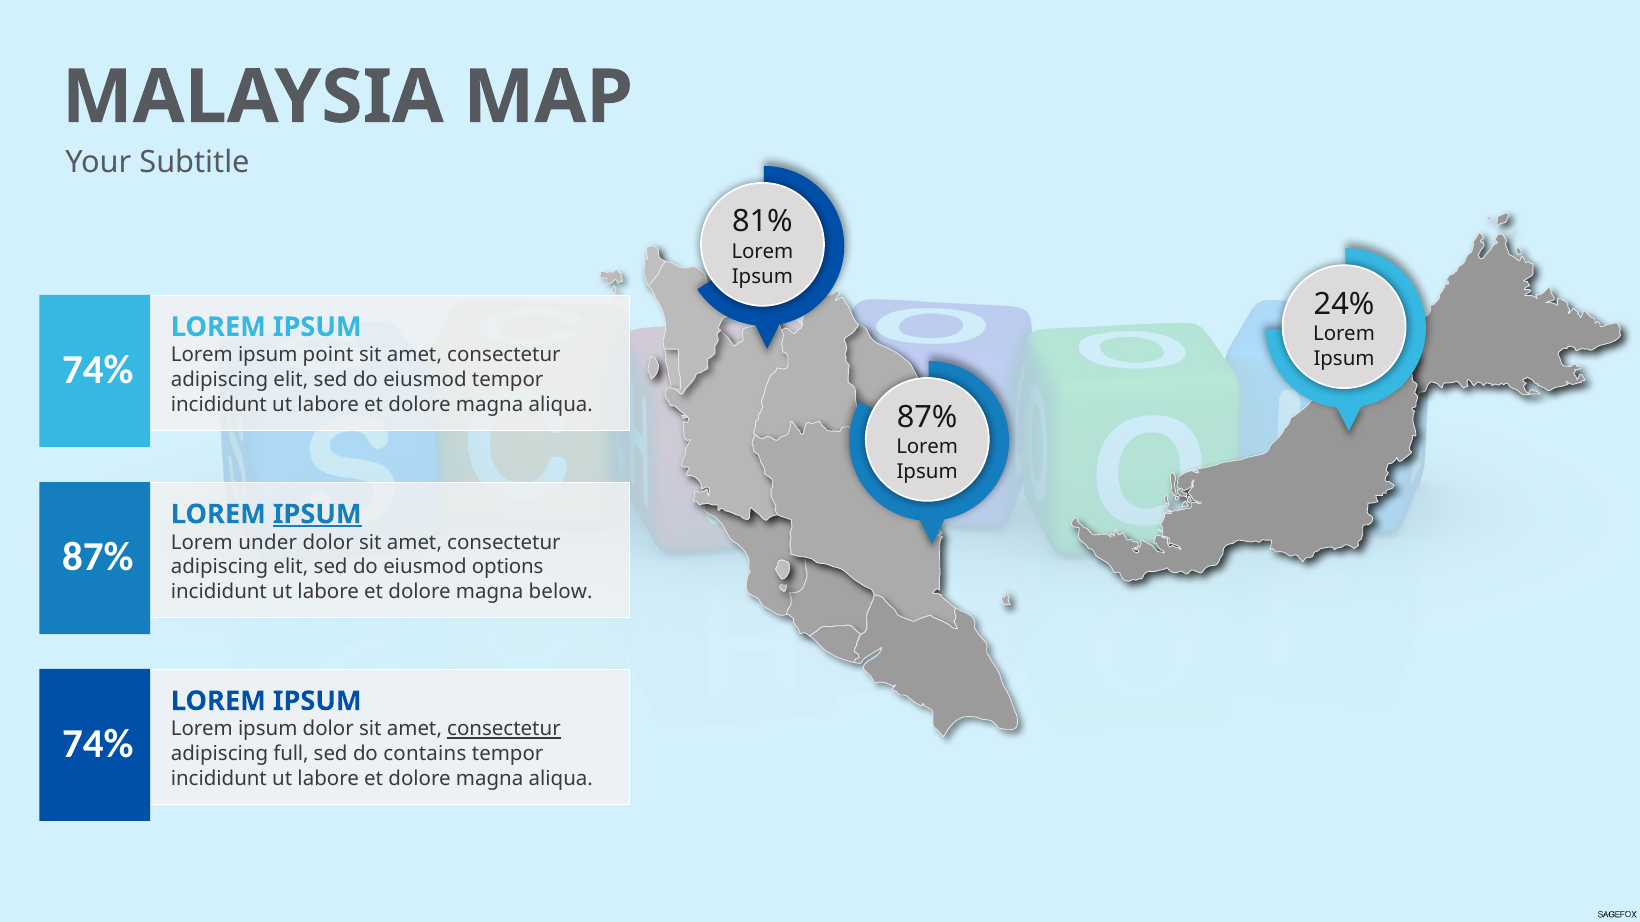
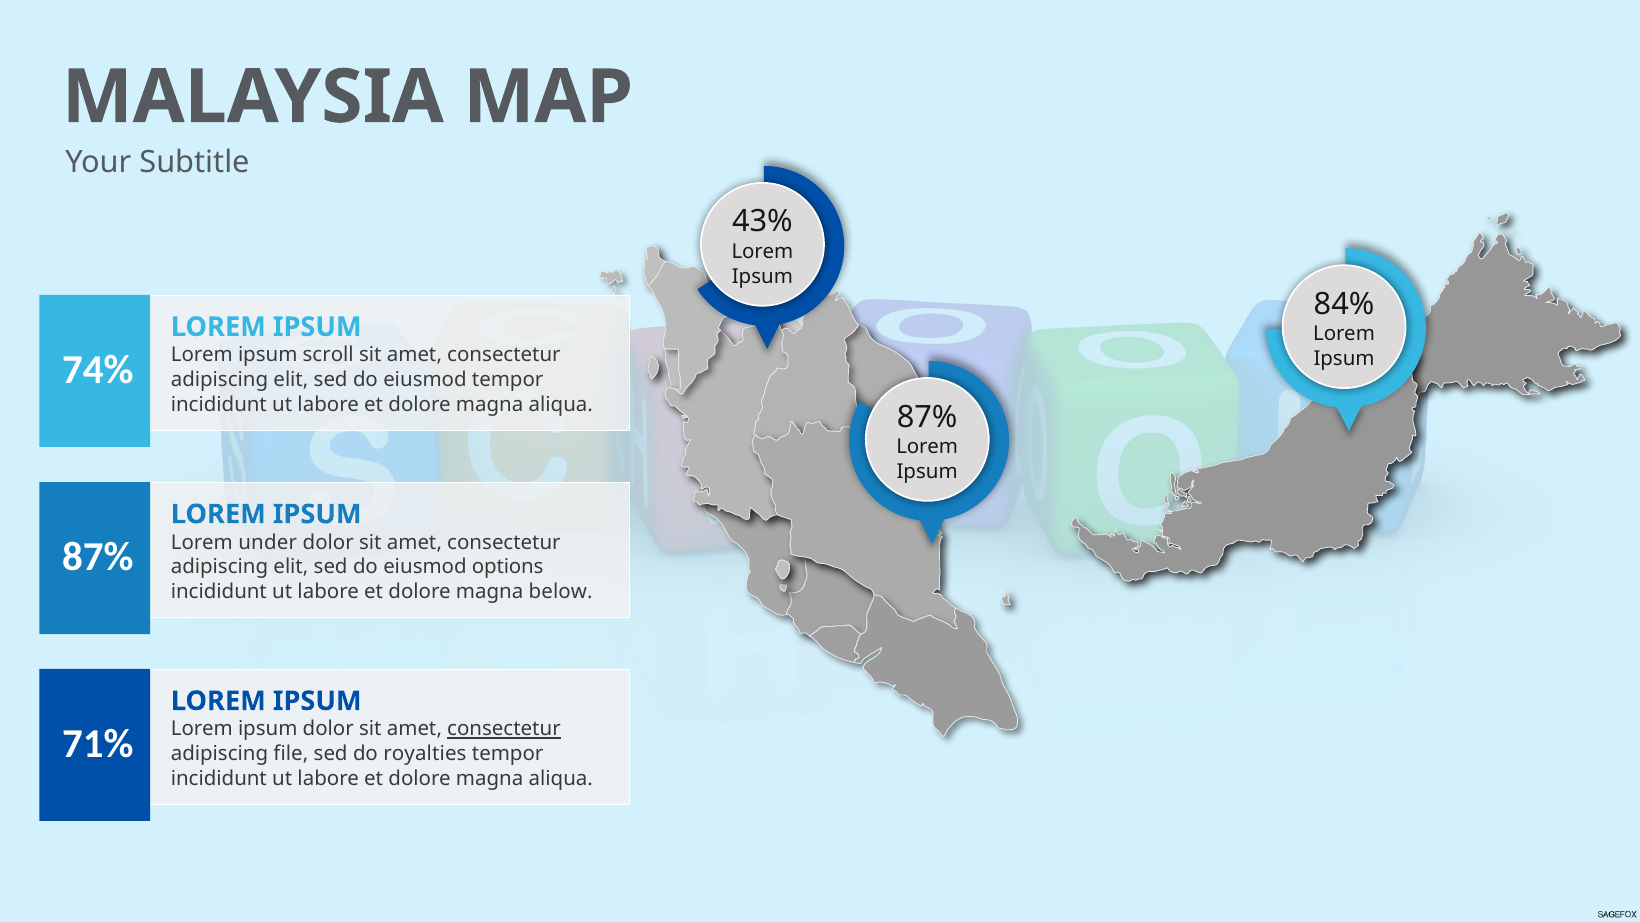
81%: 81% -> 43%
24%: 24% -> 84%
point: point -> scroll
IPSUM at (317, 515) underline: present -> none
74% at (98, 744): 74% -> 71%
full: full -> file
contains: contains -> royalties
